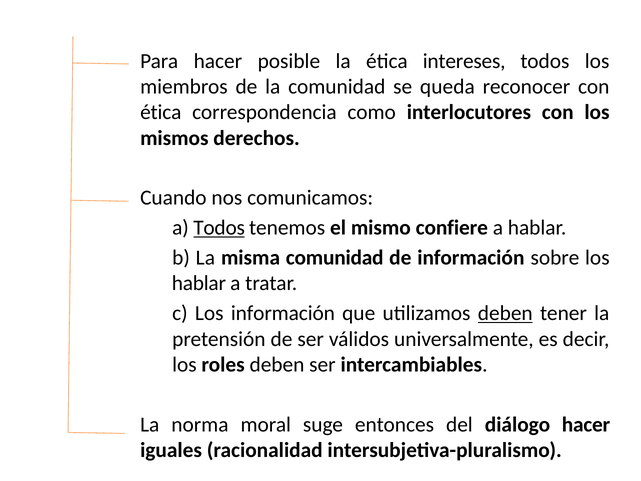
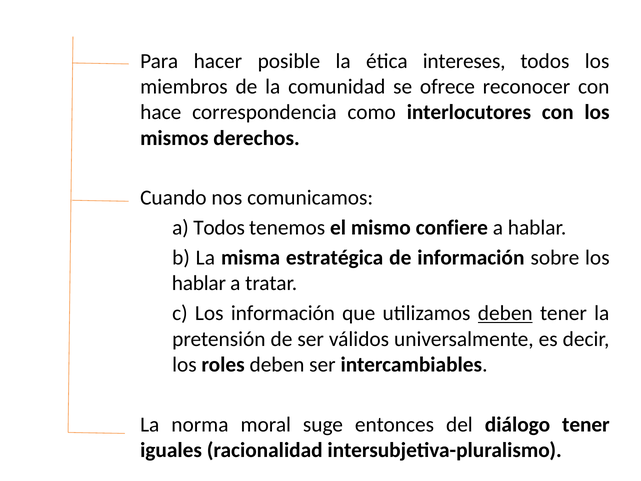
queda: queda -> ofrece
ética at (161, 112): ética -> hace
Todos at (219, 228) underline: present -> none
misma comunidad: comunidad -> estratégica
diálogo hacer: hacer -> tener
